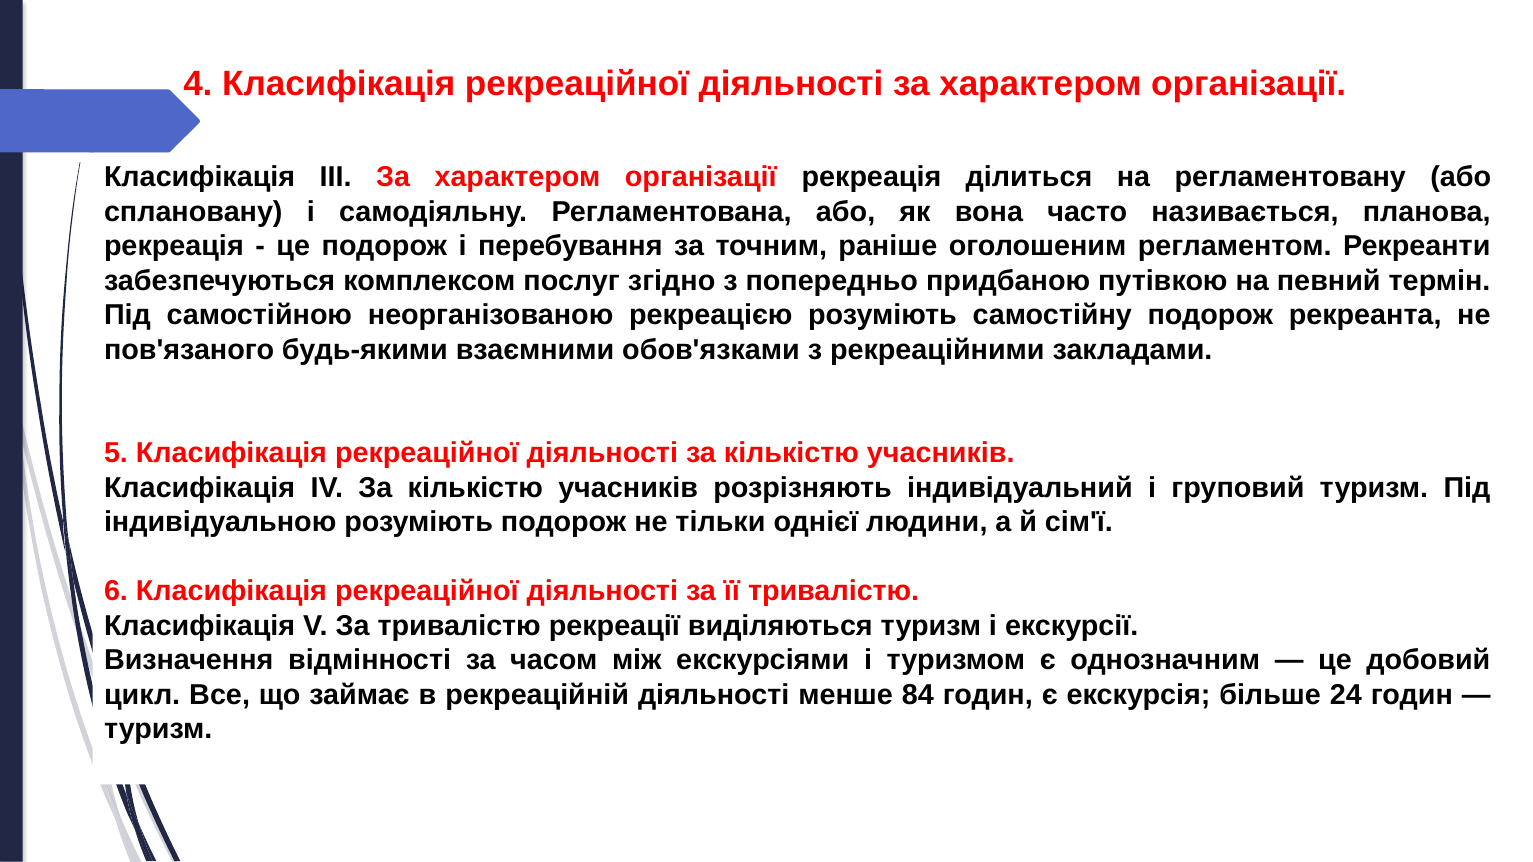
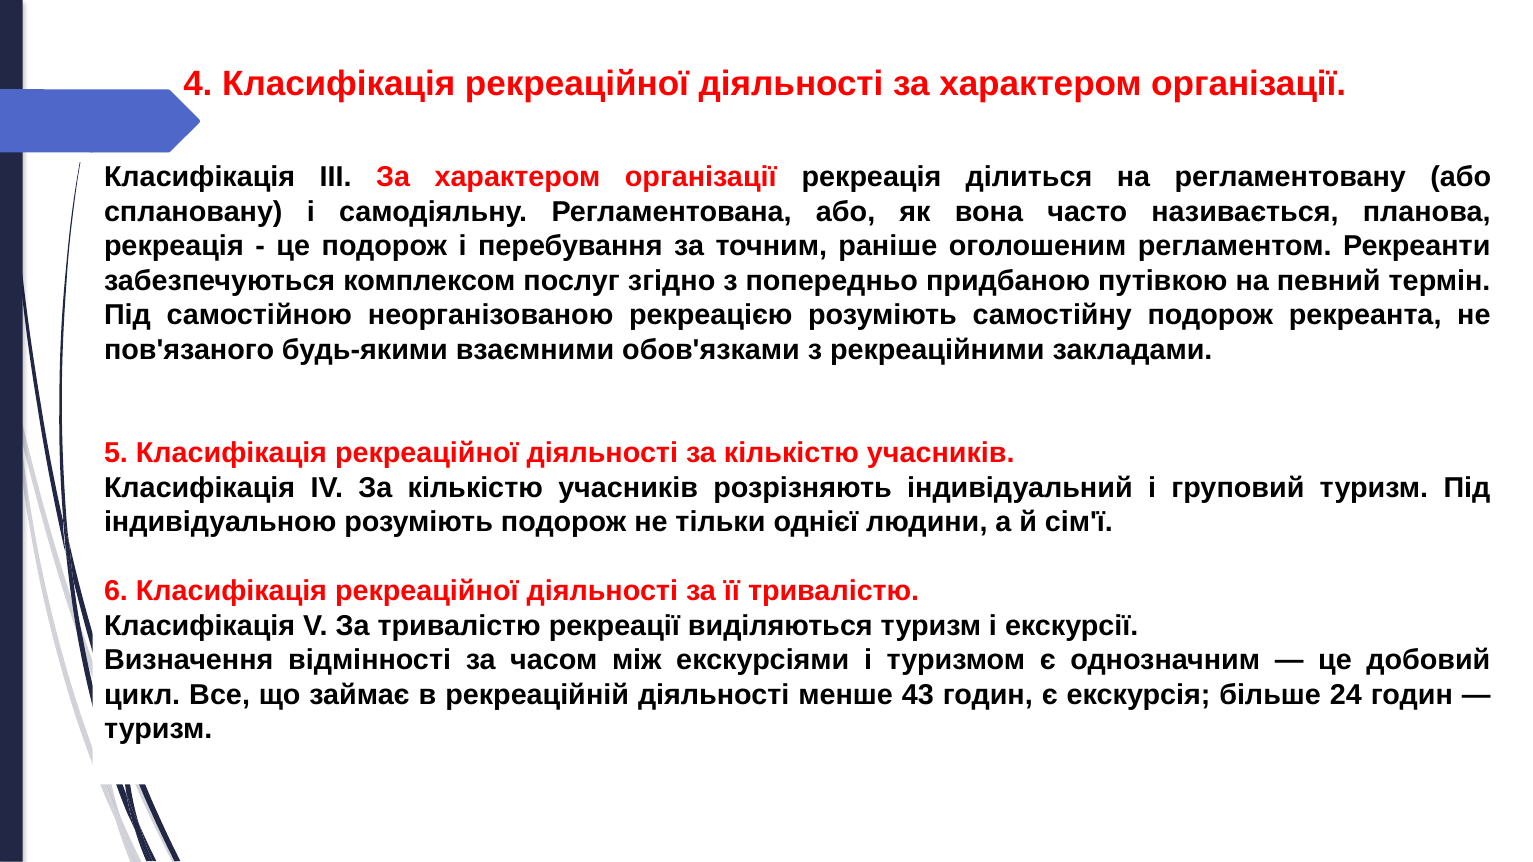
84: 84 -> 43
